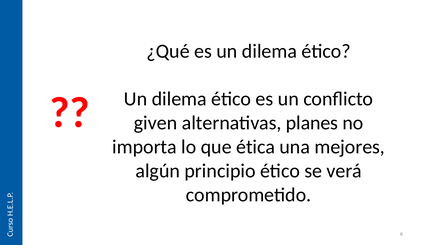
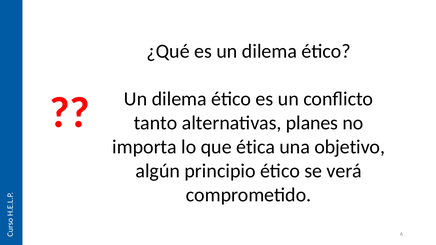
given: given -> tanto
mejores: mejores -> objetivo
